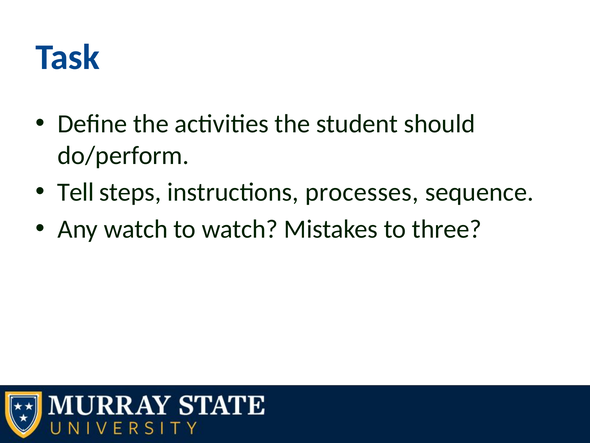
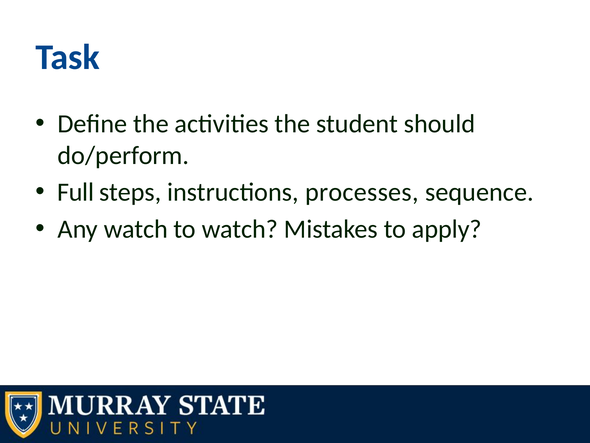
Tell: Tell -> Full
three: three -> apply
